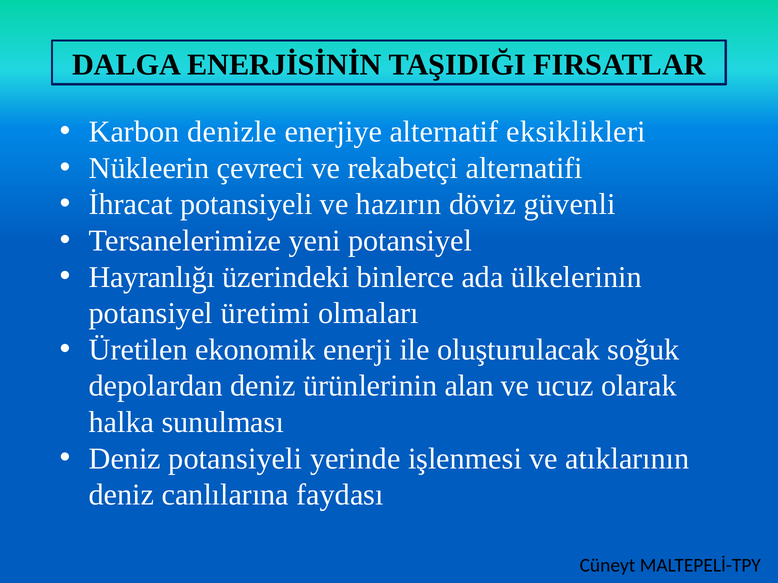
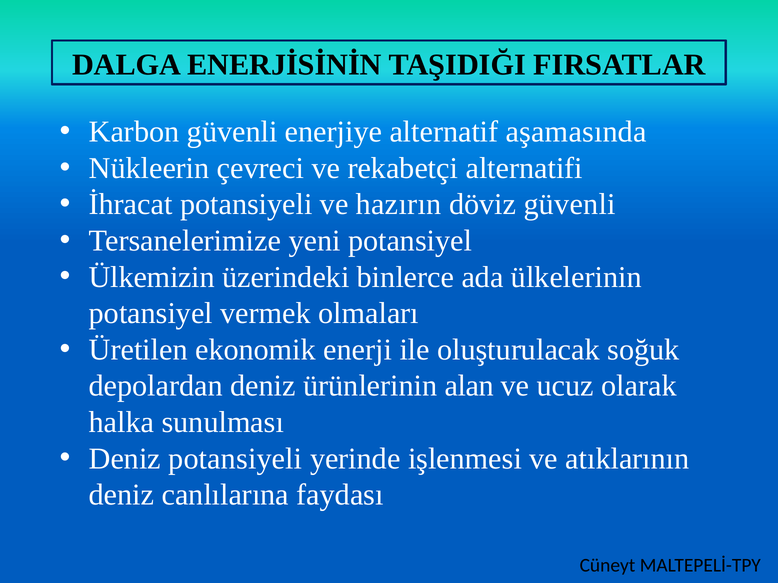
Karbon denizle: denizle -> güvenli
eksiklikleri: eksiklikleri -> aşamasında
Hayranlığı: Hayranlığı -> Ülkemizin
üretimi: üretimi -> vermek
